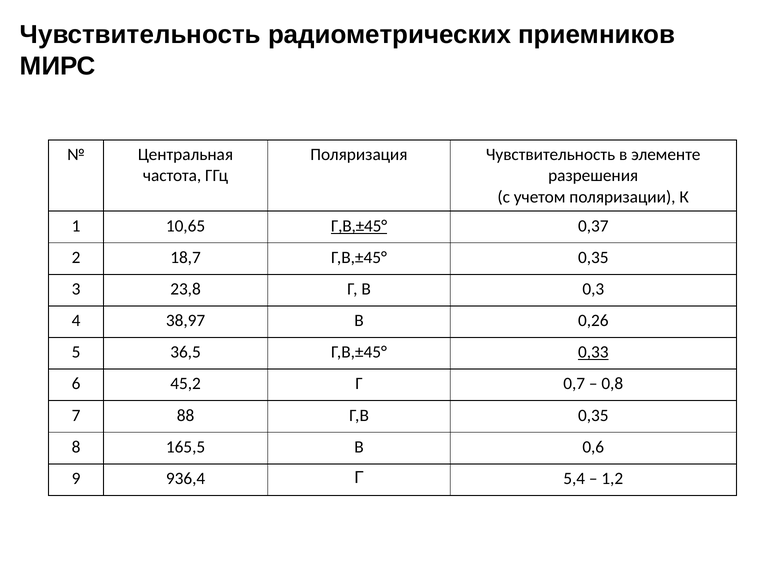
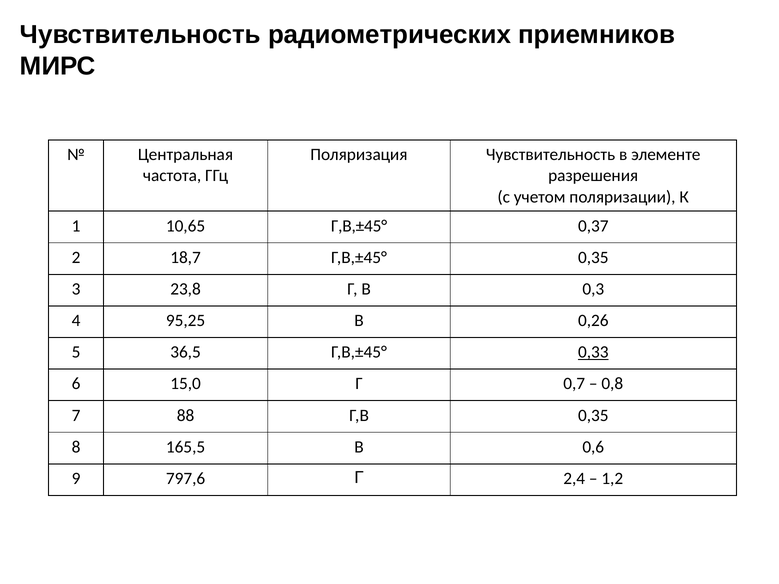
Г,В,±45° at (359, 226) underline: present -> none
38,97: 38,97 -> 95,25
45,2: 45,2 -> 15,0
936,4: 936,4 -> 797,6
5,4: 5,4 -> 2,4
